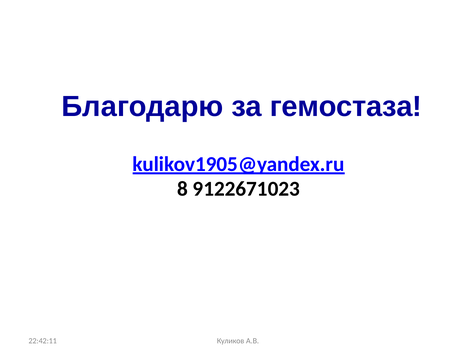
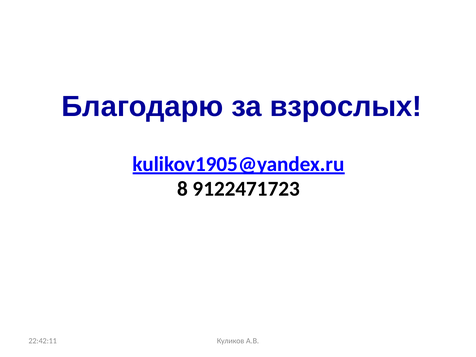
гемостаза: гемостаза -> взрослых
9122671023: 9122671023 -> 9122471723
